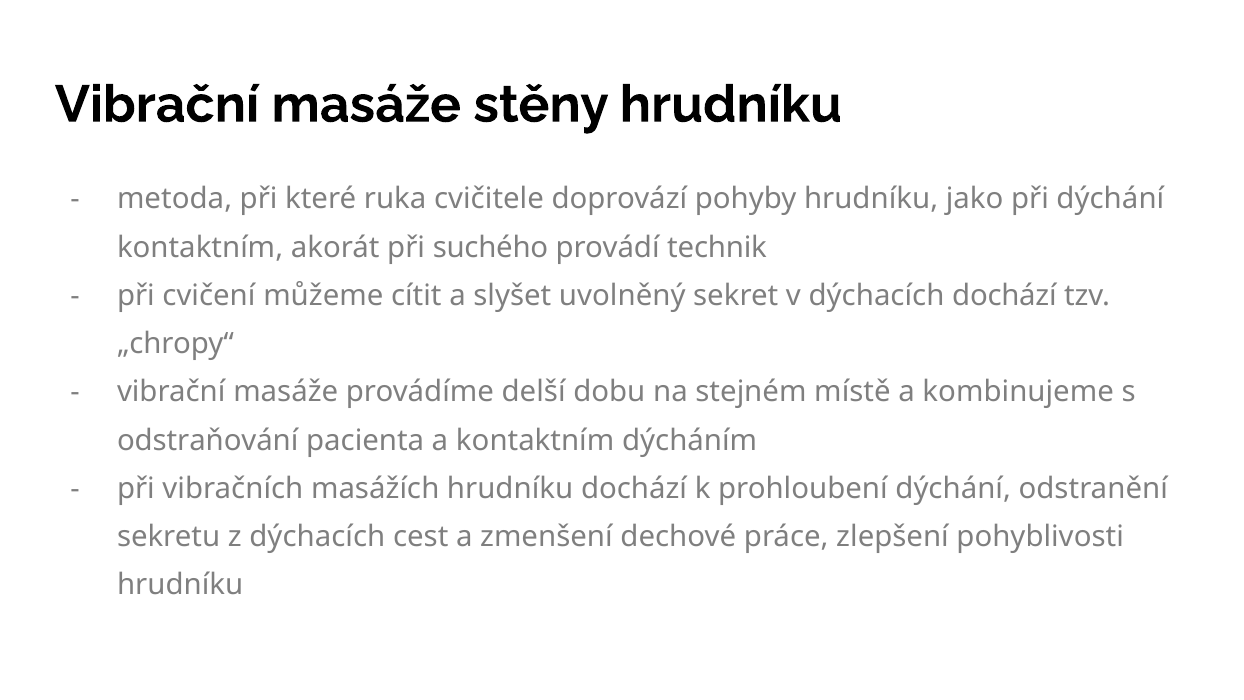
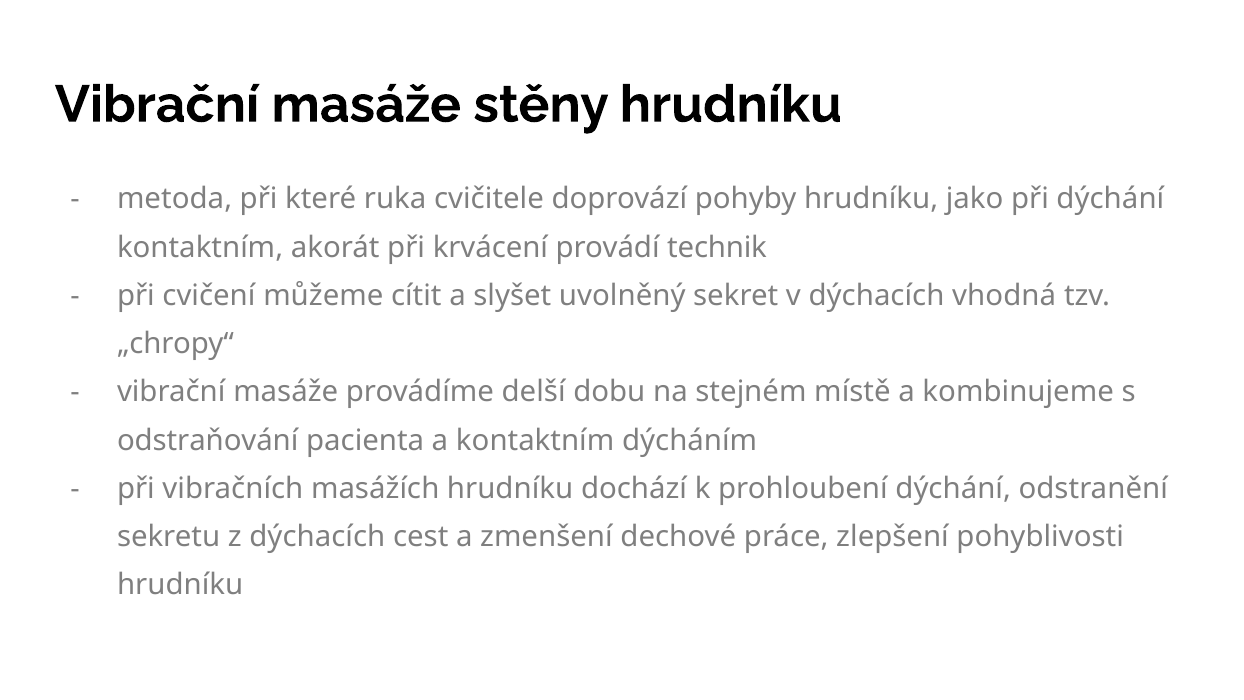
suchého: suchého -> krvácení
dýchacích dochází: dochází -> vhodná
